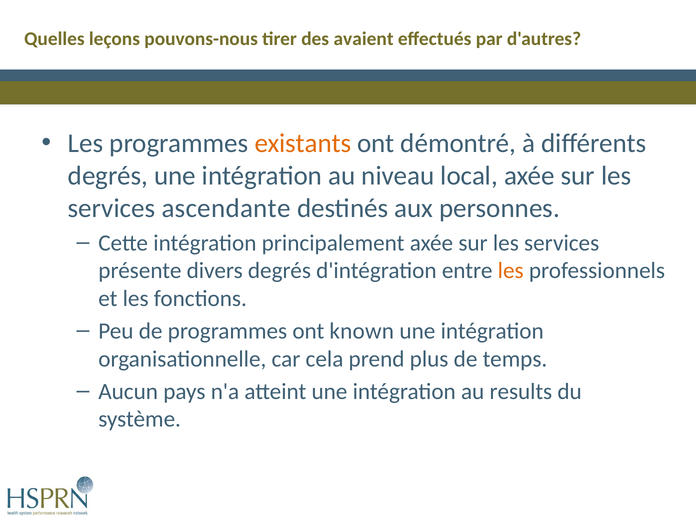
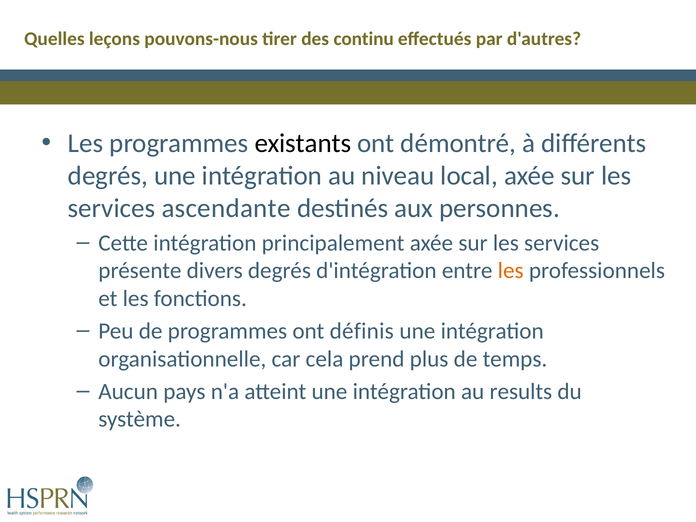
avaient: avaient -> continu
existants colour: orange -> black
known: known -> définis
